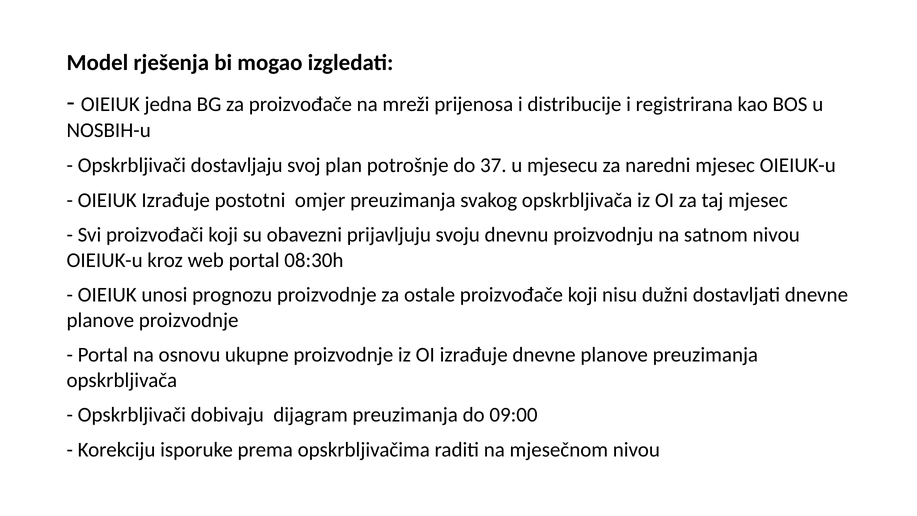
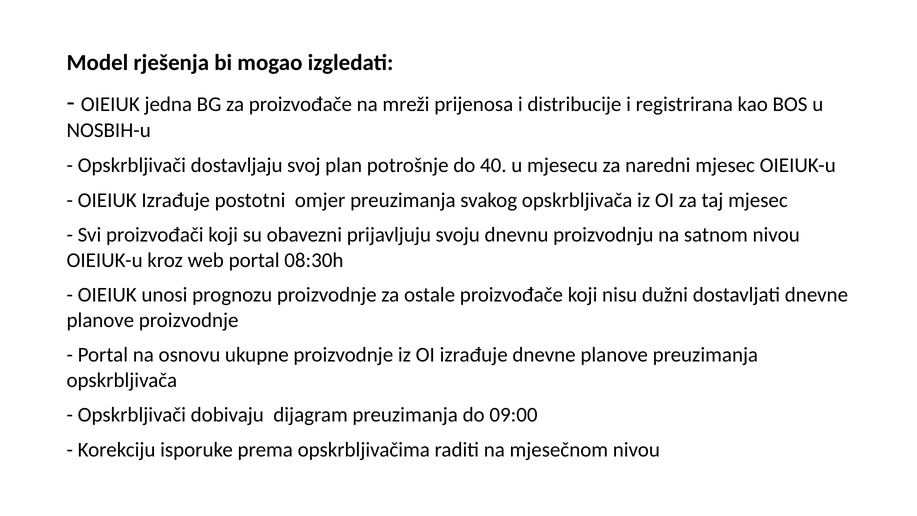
37: 37 -> 40
